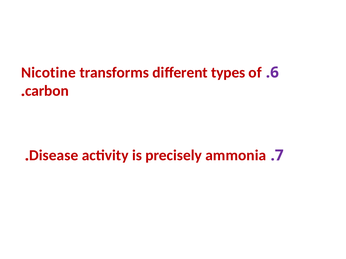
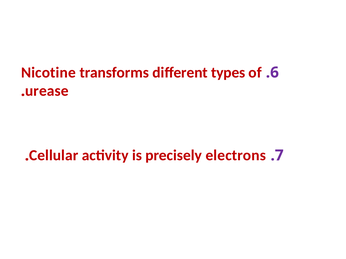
carbon: carbon -> urease
Disease: Disease -> Cellular
ammonia: ammonia -> electrons
